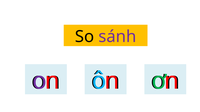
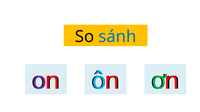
sánh colour: purple -> blue
